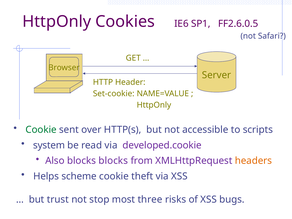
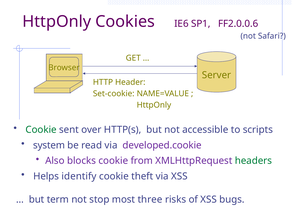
FF2.6.0.5: FF2.6.0.5 -> FF2.0.0.6
blocks blocks: blocks -> cookie
headers colour: orange -> green
scheme: scheme -> identify
trust: trust -> term
